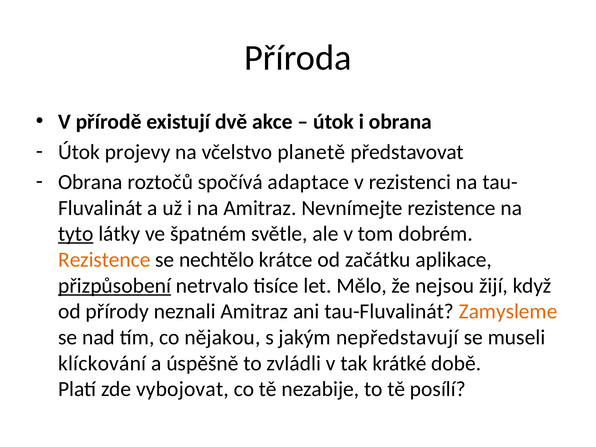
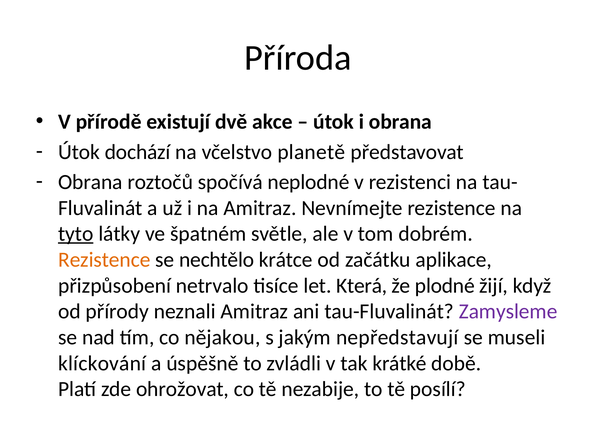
projevy: projevy -> dochází
adaptace: adaptace -> neplodné
přizpůsobení underline: present -> none
Mělo: Mělo -> Která
nejsou: nejsou -> plodné
Zamysleme colour: orange -> purple
vybojovat: vybojovat -> ohrožovat
